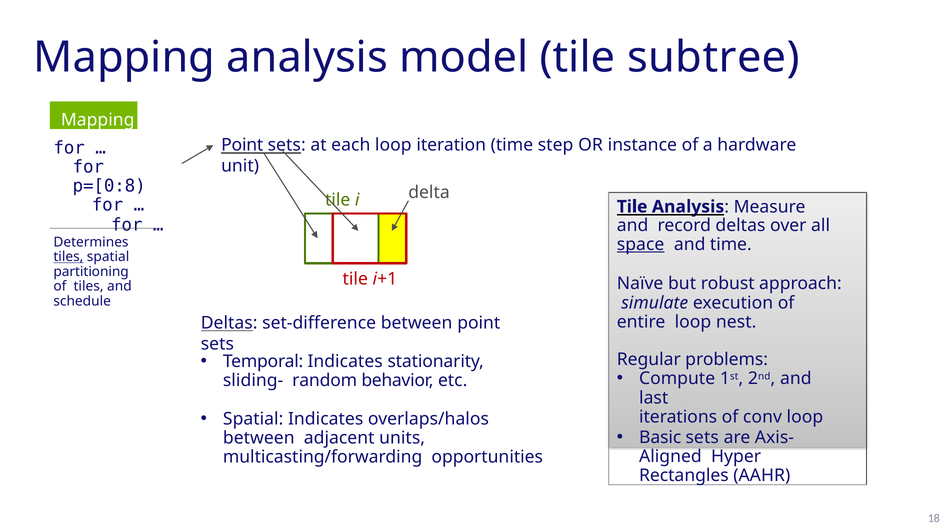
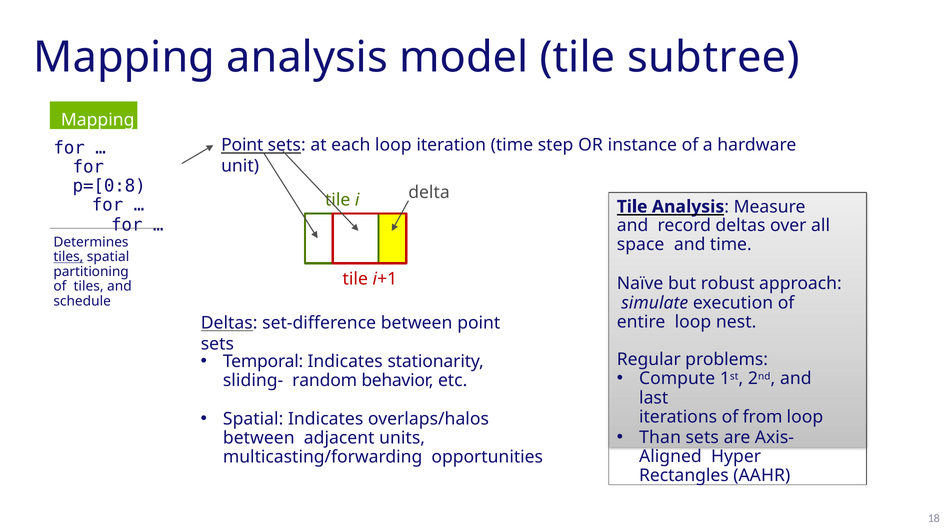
space underline: present -> none
conv: conv -> from
Basic: Basic -> Than
